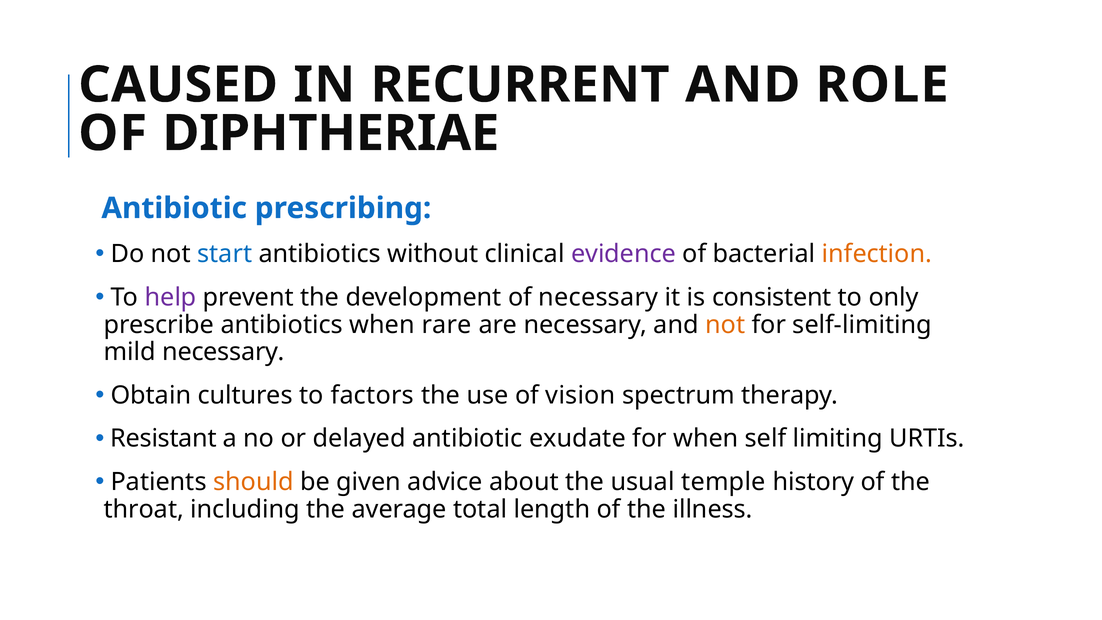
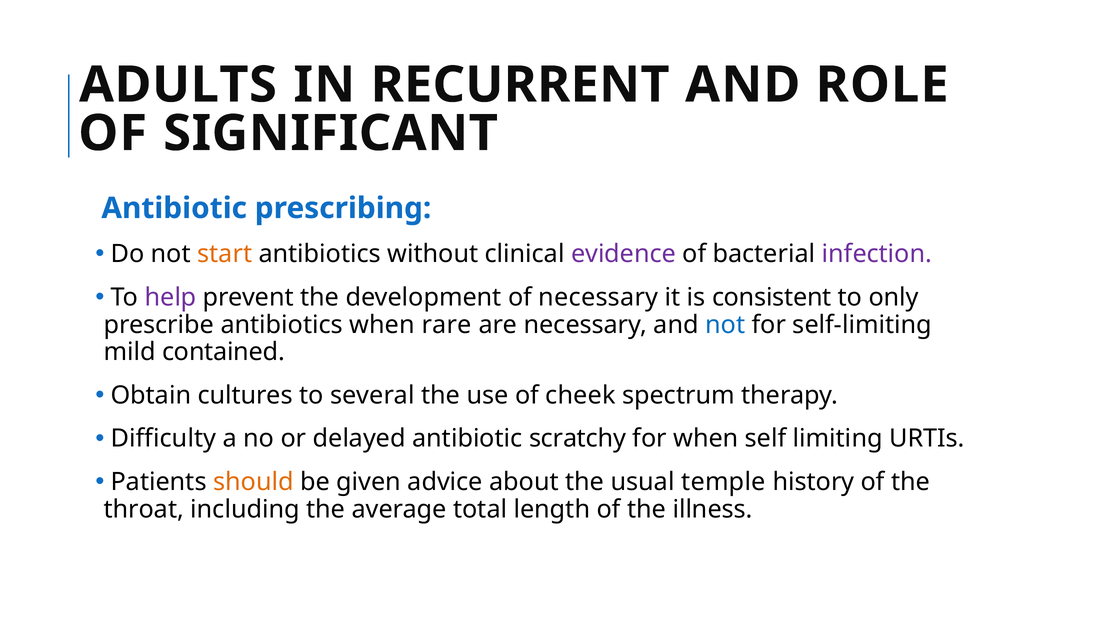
CAUSED: CAUSED -> ADULTS
DIPHTHERIAE: DIPHTHERIAE -> SIGNIFICANT
start colour: blue -> orange
infection colour: orange -> purple
not at (725, 325) colour: orange -> blue
mild necessary: necessary -> contained
factors: factors -> several
vision: vision -> cheek
Resistant: Resistant -> Difficulty
exudate: exudate -> scratchy
